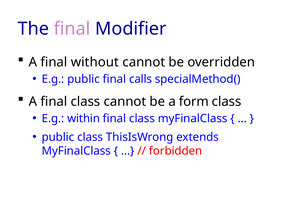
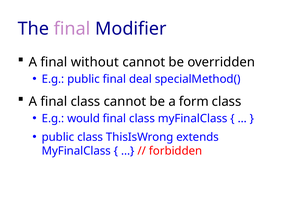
calls: calls -> deal
within: within -> would
